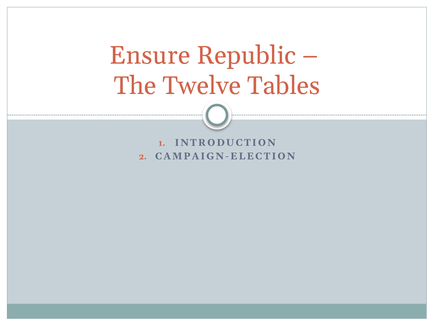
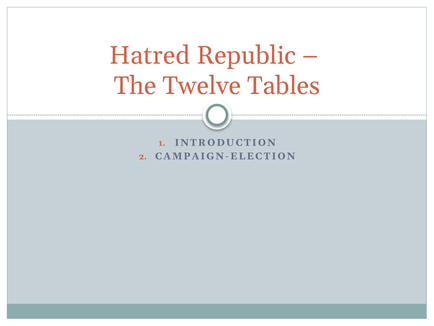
Ensure: Ensure -> Hatred
